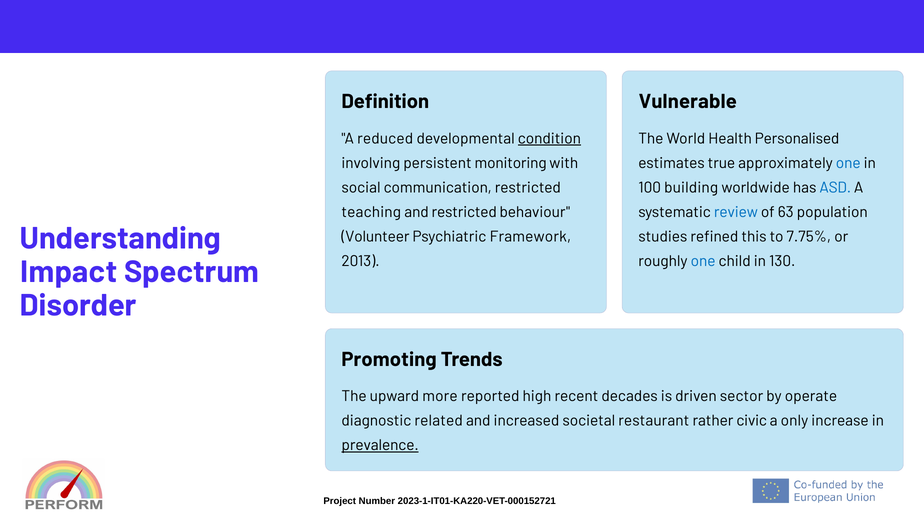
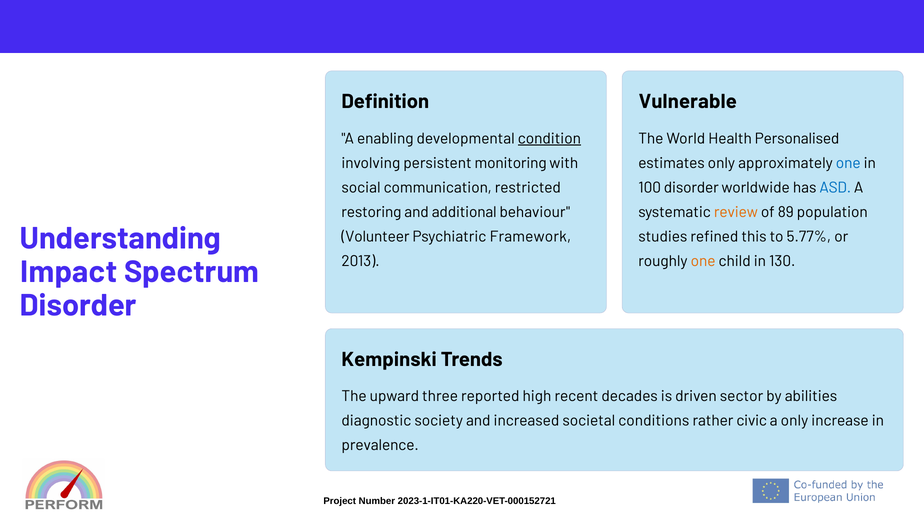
reduced: reduced -> enabling
estimates true: true -> only
100 building: building -> disorder
teaching: teaching -> restoring
and restricted: restricted -> additional
review colour: blue -> orange
63: 63 -> 89
7.75%: 7.75% -> 5.77%
one at (703, 261) colour: blue -> orange
Promoting: Promoting -> Kempinski
more: more -> three
operate: operate -> abilities
related: related -> society
restaurant: restaurant -> conditions
prevalence underline: present -> none
